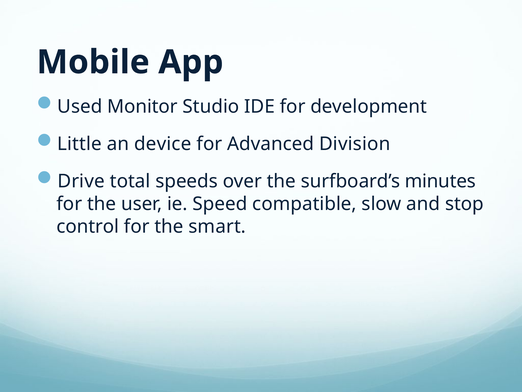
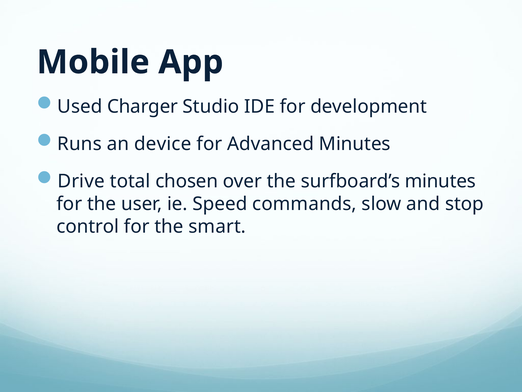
Monitor: Monitor -> Charger
Little: Little -> Runs
Advanced Division: Division -> Minutes
speeds: speeds -> chosen
compatible: compatible -> commands
